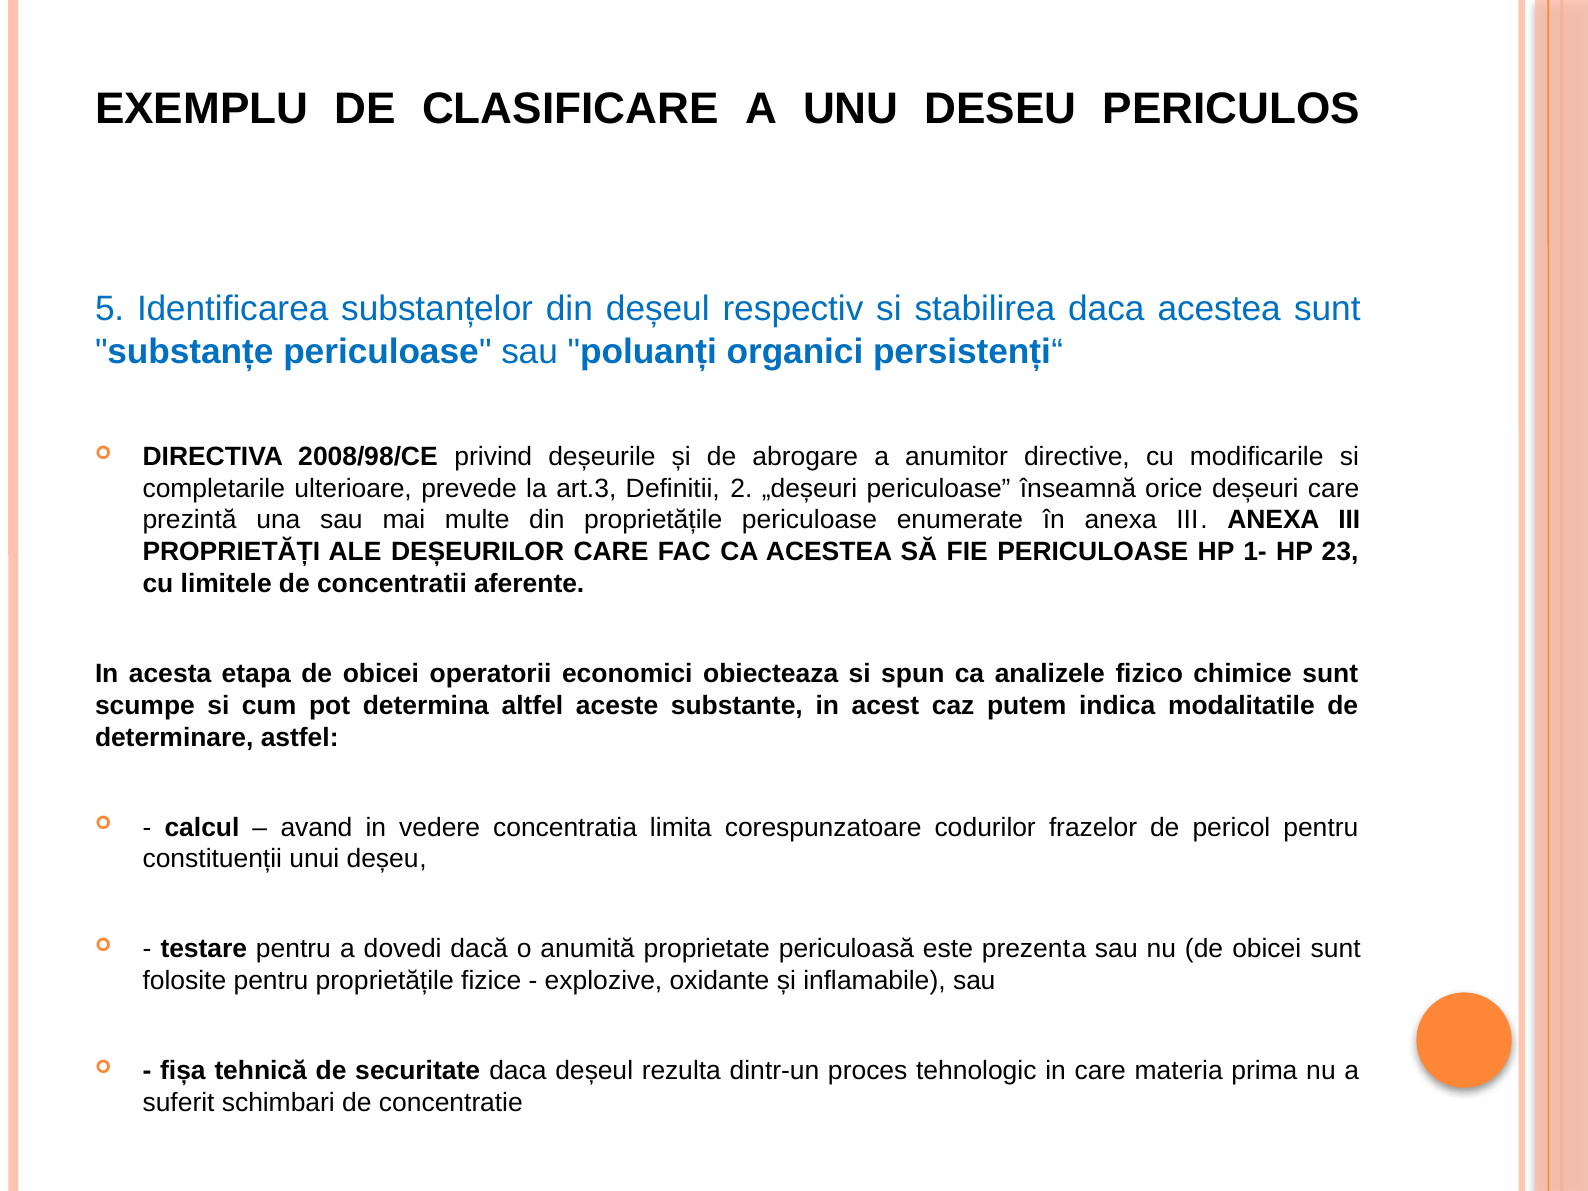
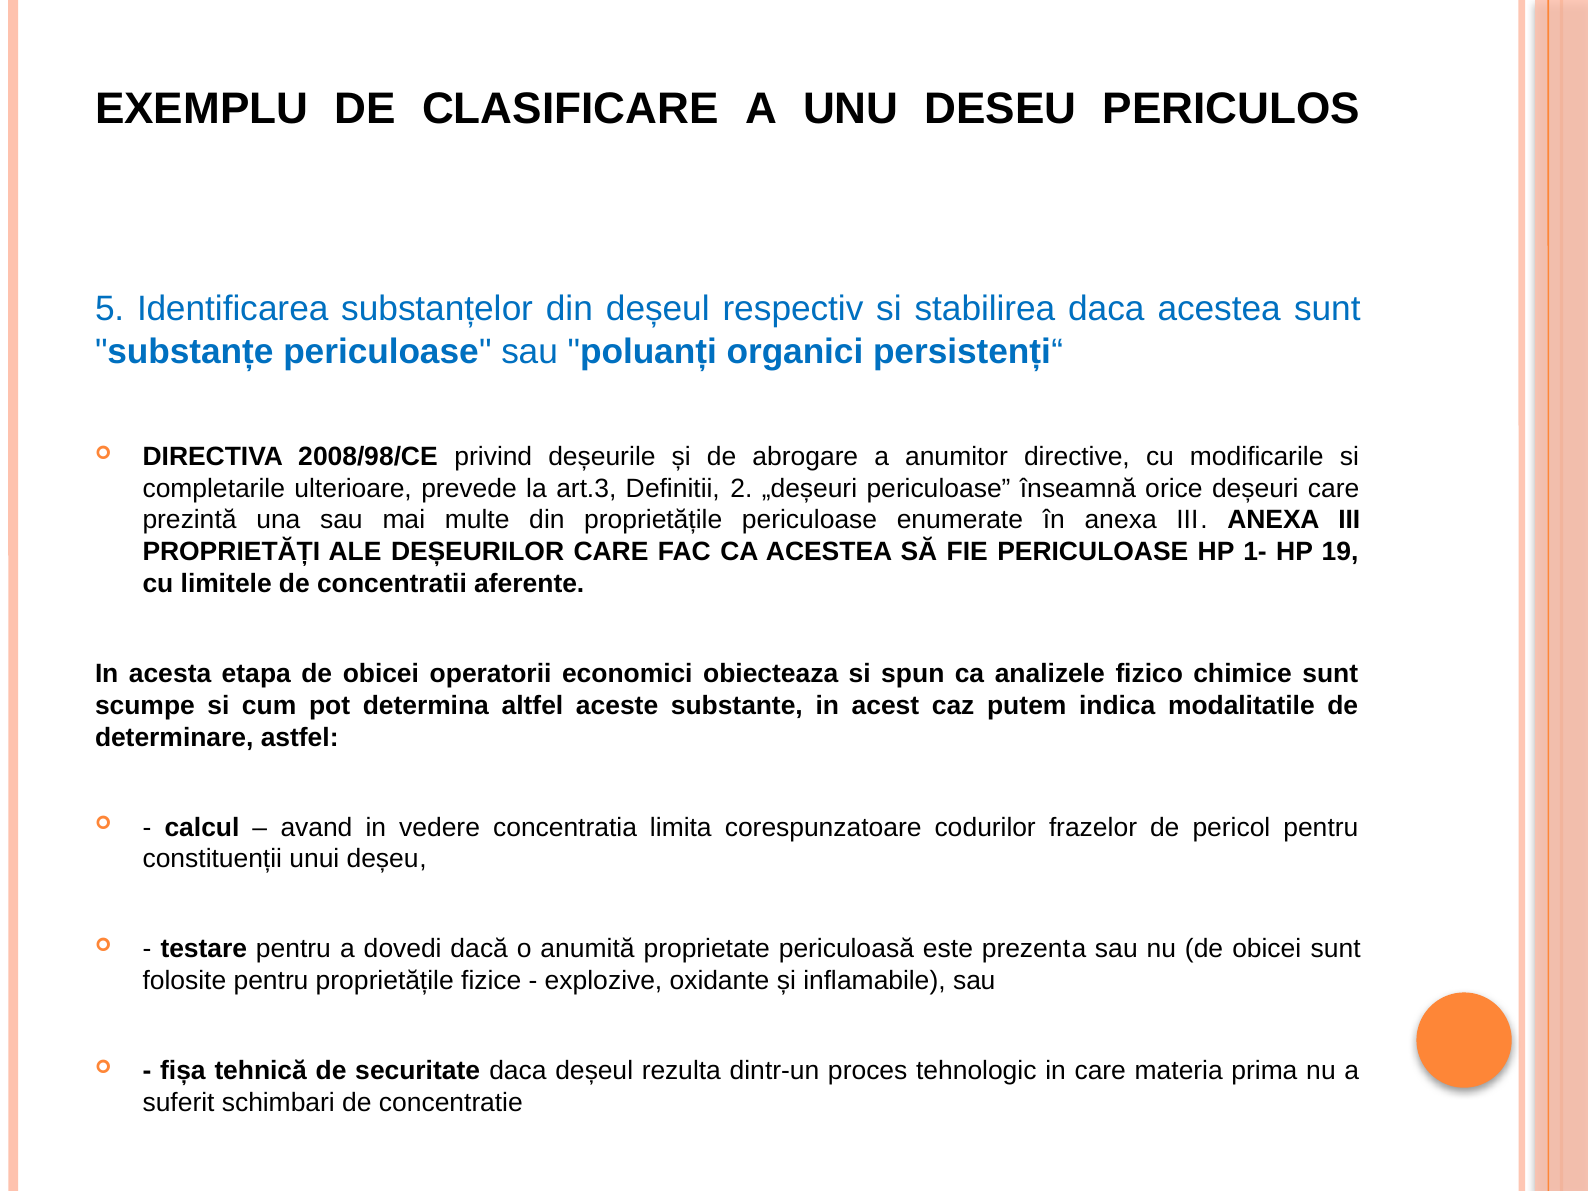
23: 23 -> 19
